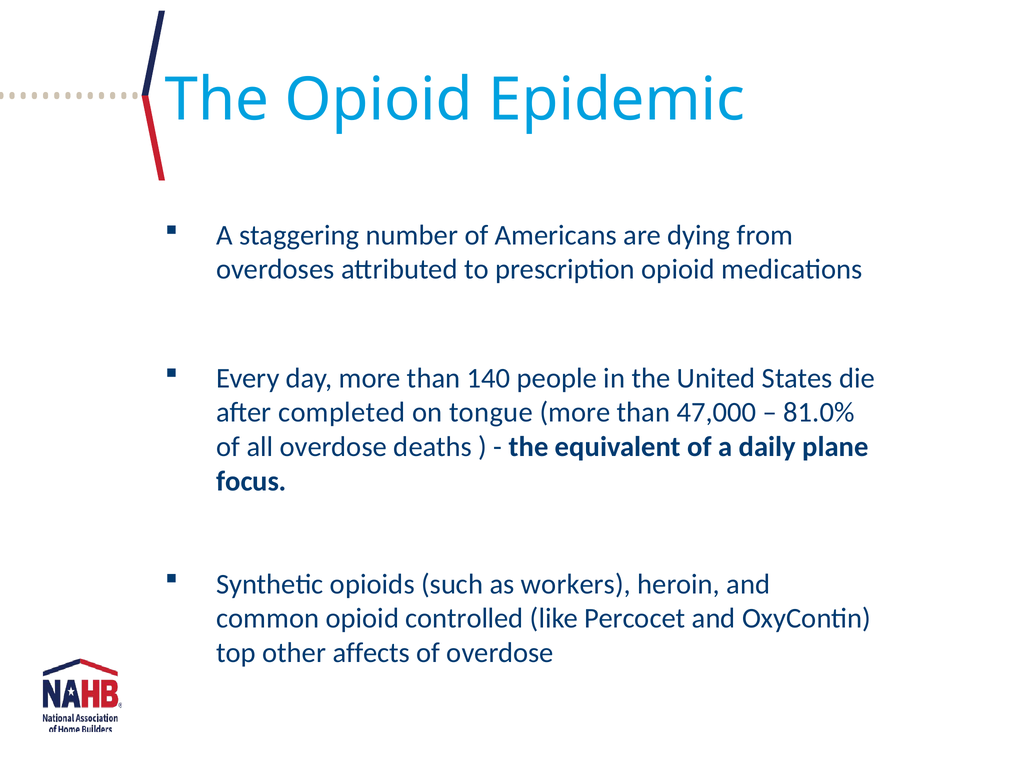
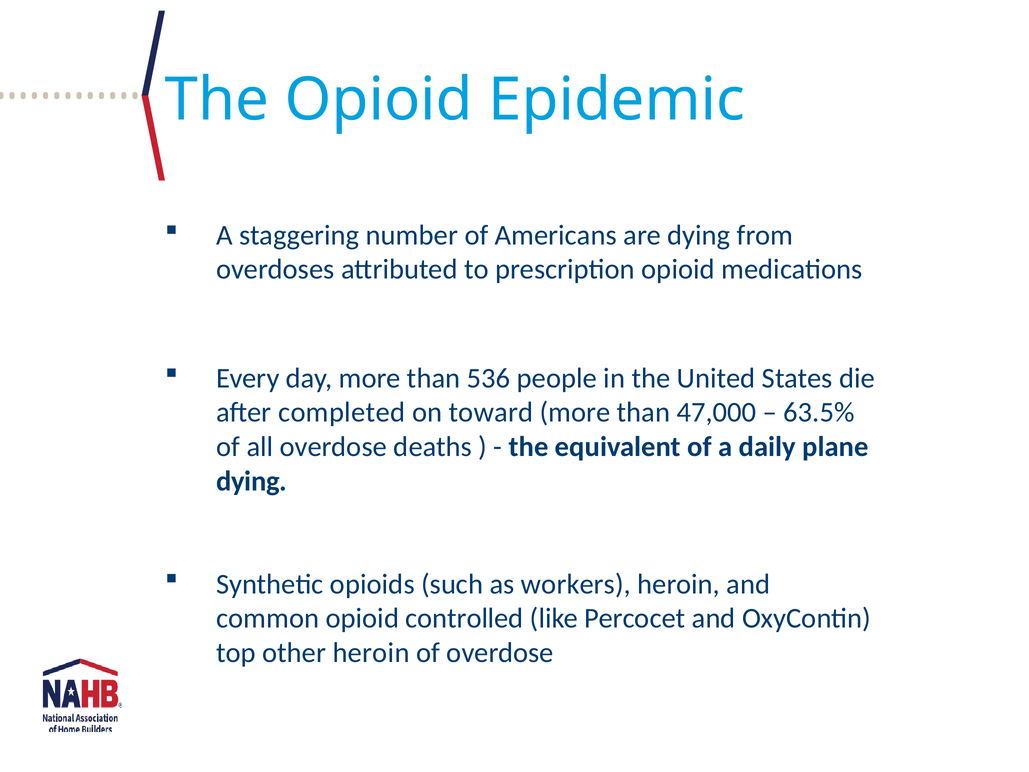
140: 140 -> 536
tongue: tongue -> toward
81.0%: 81.0% -> 63.5%
focus at (251, 481): focus -> dying
other affects: affects -> heroin
